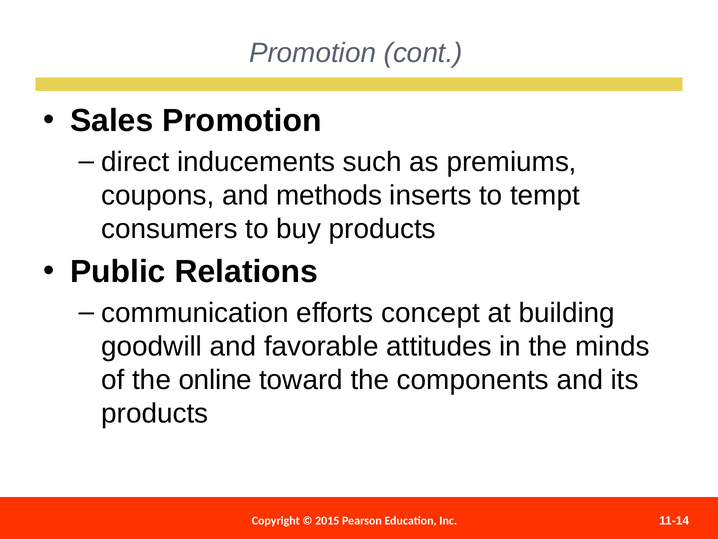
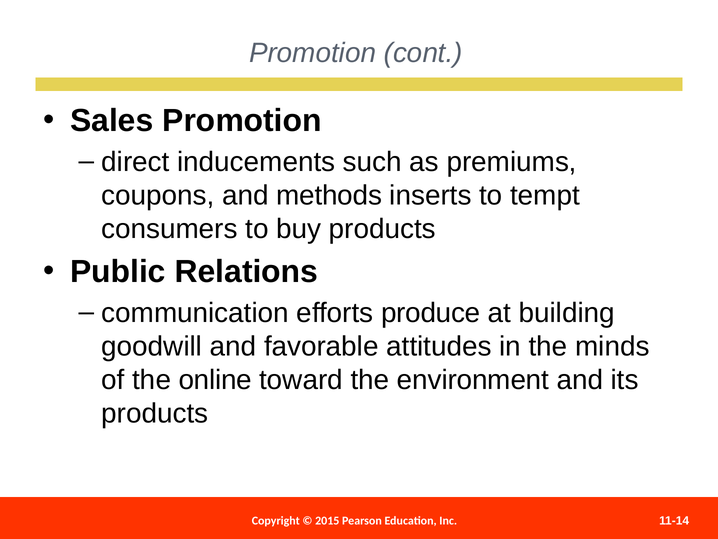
concept: concept -> produce
components: components -> environment
